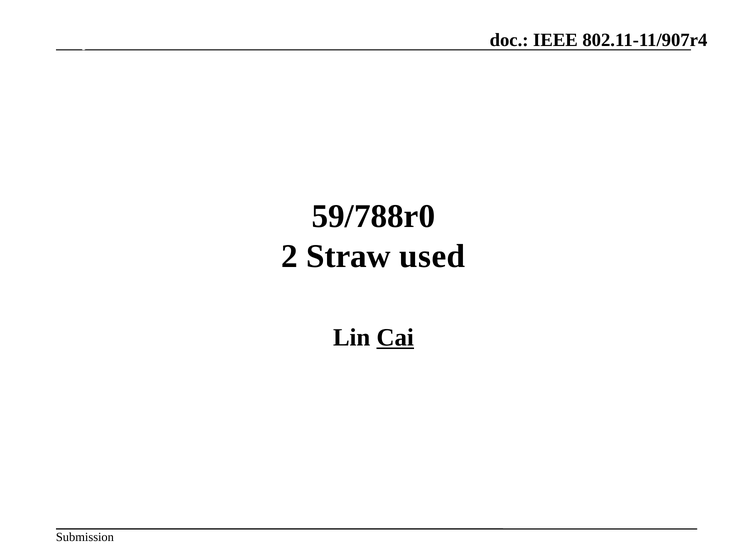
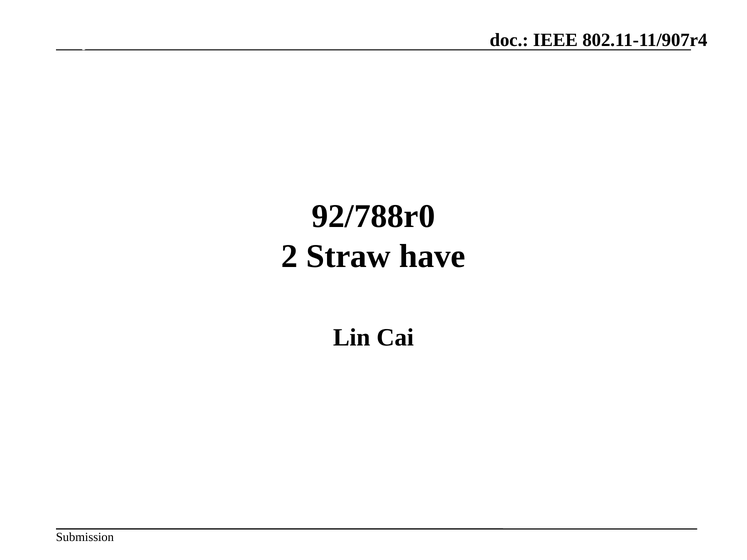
59/788r0: 59/788r0 -> 92/788r0
used: used -> have
Cai underline: present -> none
